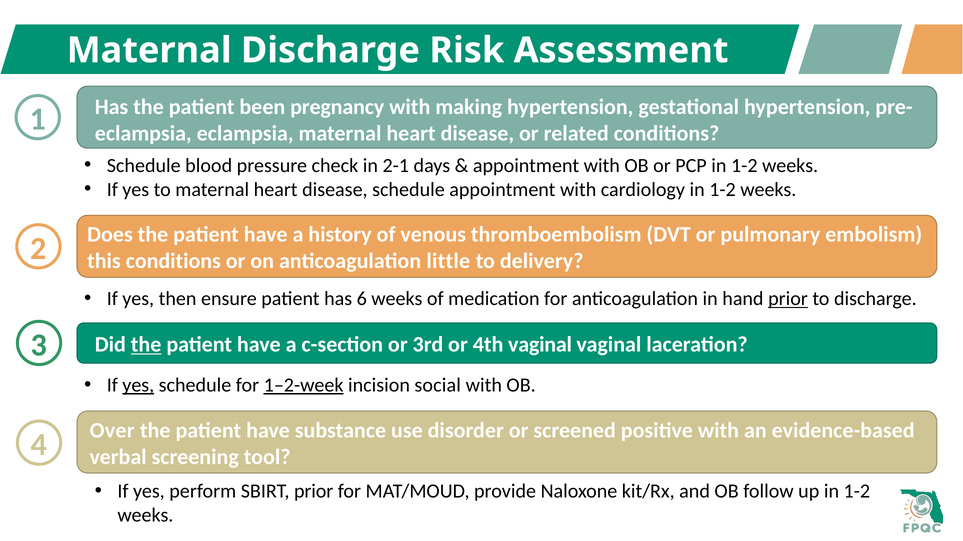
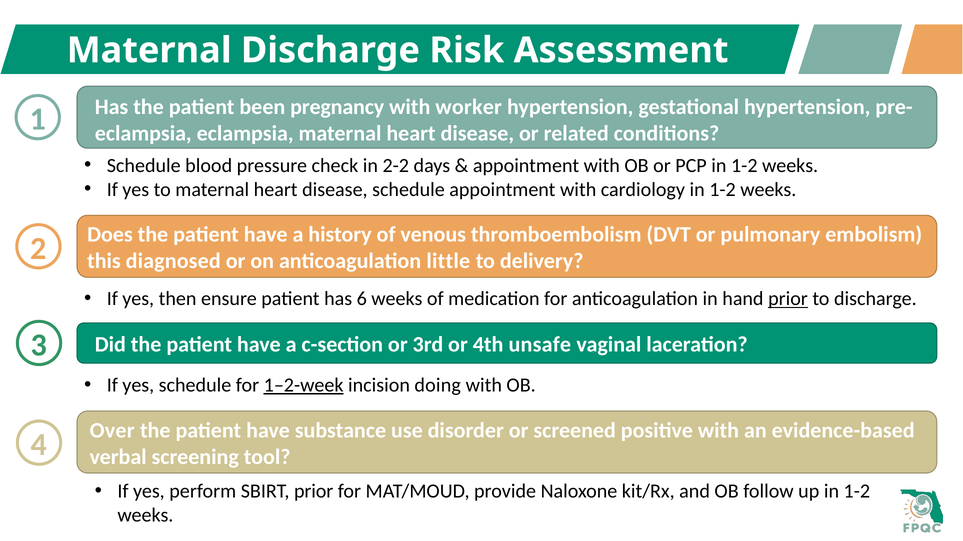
making: making -> worker
2-1: 2-1 -> 2-2
this conditions: conditions -> diagnosed
the at (146, 345) underline: present -> none
4th vaginal: vaginal -> unsafe
yes at (138, 386) underline: present -> none
social: social -> doing
